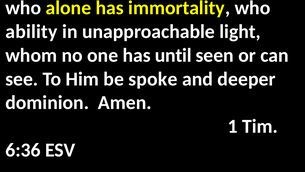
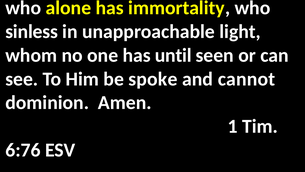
ability: ability -> sinless
deeper: deeper -> cannot
6:36: 6:36 -> 6:76
